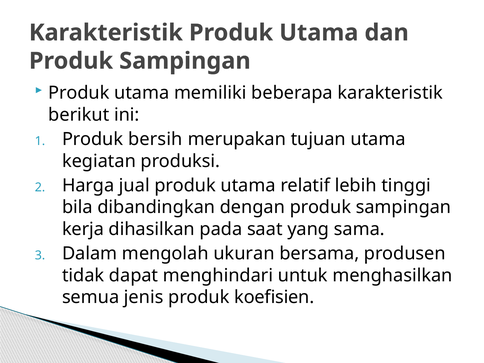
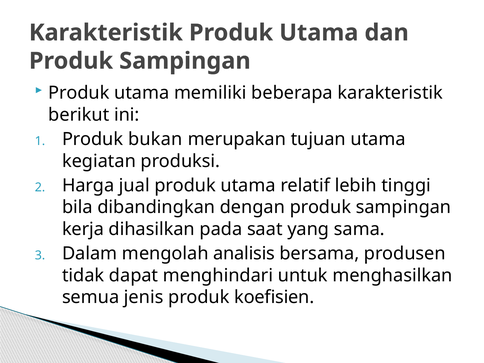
bersih: bersih -> bukan
ukuran: ukuran -> analisis
